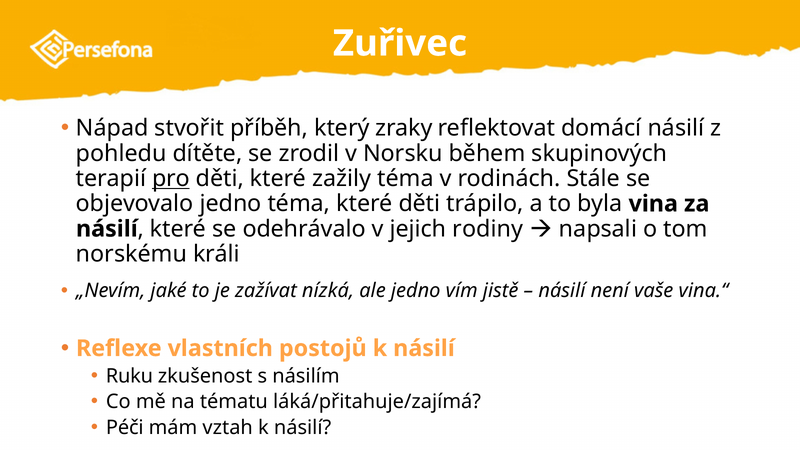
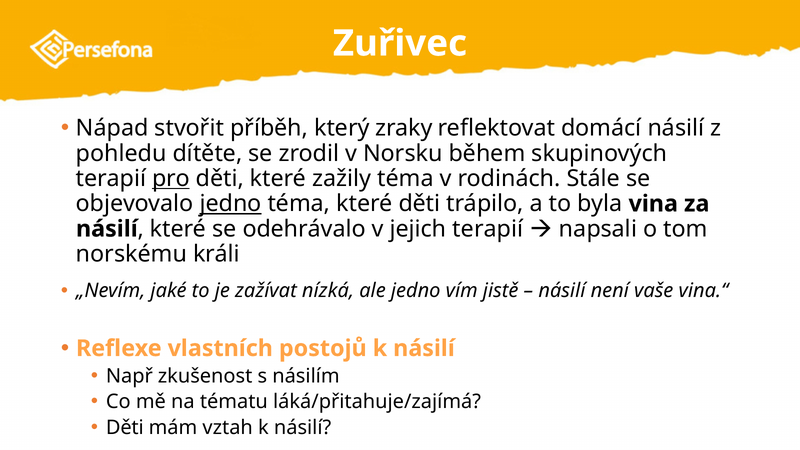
jedno at (231, 204) underline: none -> present
jejich rodiny: rodiny -> terapií
Ruku: Ruku -> Např
Péči at (125, 427): Péči -> Děti
